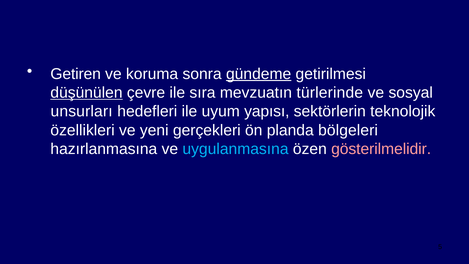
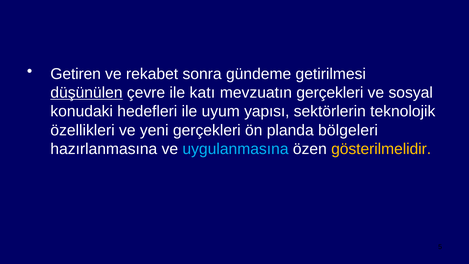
koruma: koruma -> rekabet
gündeme underline: present -> none
sıra: sıra -> katı
mevzuatın türlerinde: türlerinde -> gerçekleri
unsurları: unsurları -> konudaki
gösterilmelidir colour: pink -> yellow
